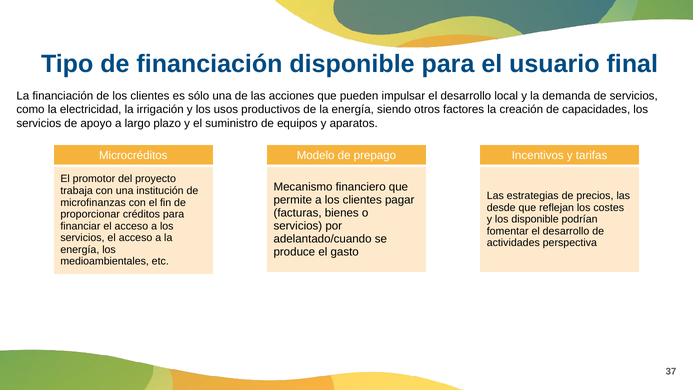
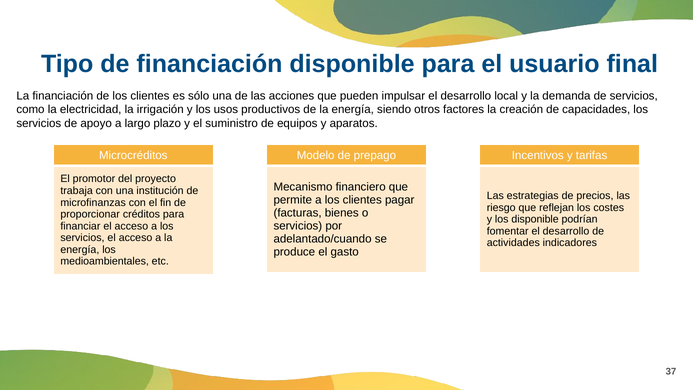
desde: desde -> riesgo
perspectiva: perspectiva -> indicadores
